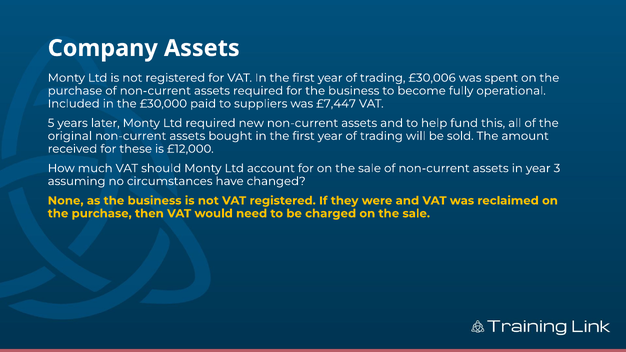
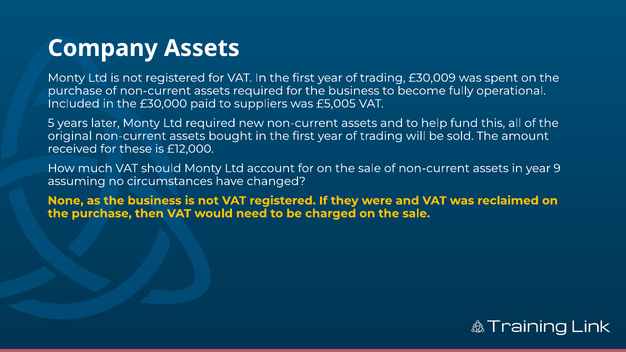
£30,006: £30,006 -> £30,009
£7,447: £7,447 -> £5,005
3: 3 -> 9
